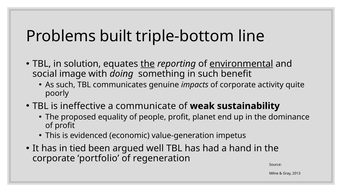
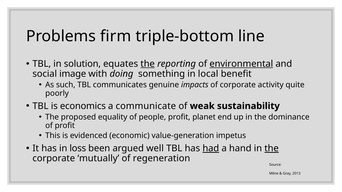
built: built -> firm
in such: such -> local
ineffective: ineffective -> economics
tied: tied -> loss
had underline: none -> present
the at (272, 149) underline: none -> present
portfolio: portfolio -> mutually
